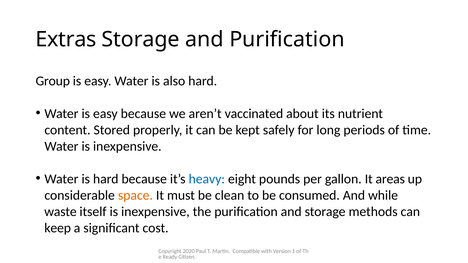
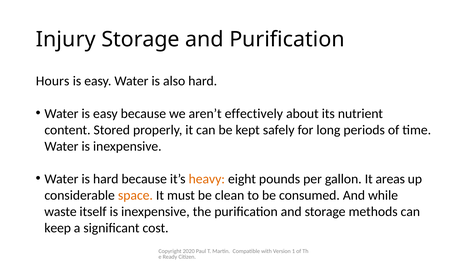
Extras: Extras -> Injury
Group: Group -> Hours
vaccinated: vaccinated -> effectively
heavy colour: blue -> orange
